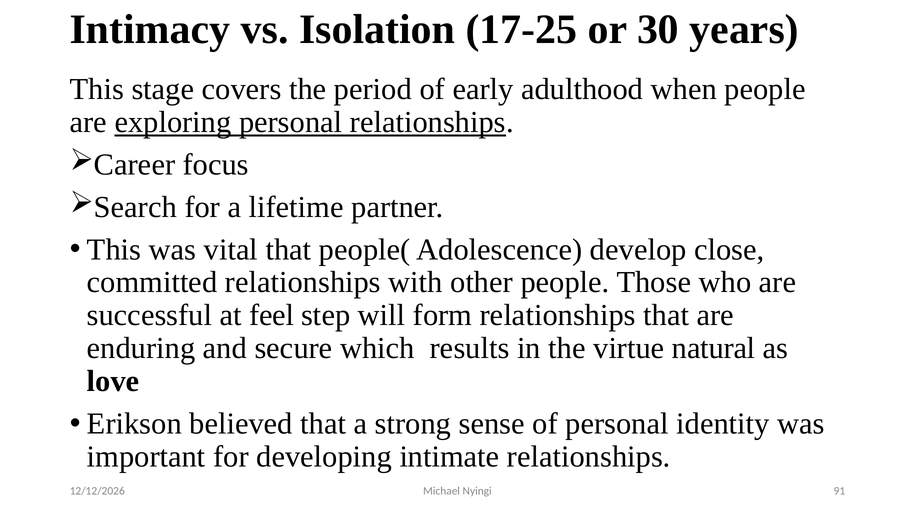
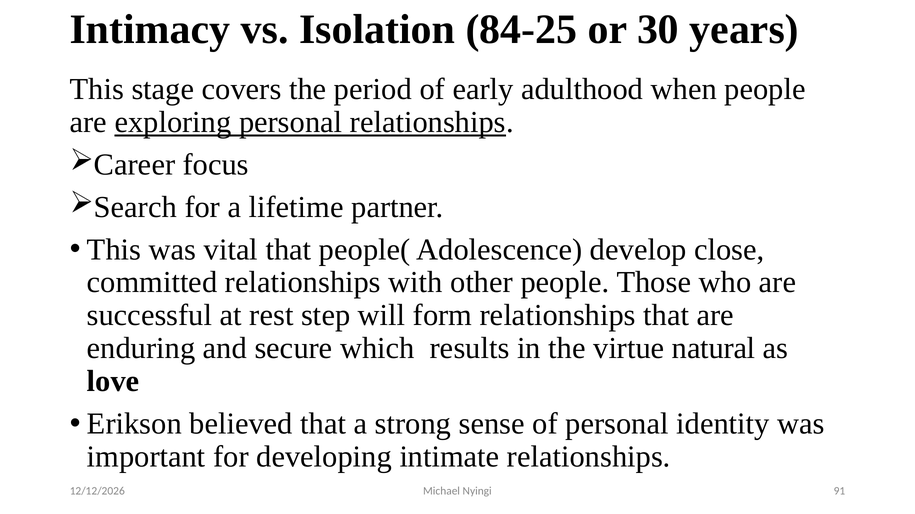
17-25: 17-25 -> 84-25
feel: feel -> rest
